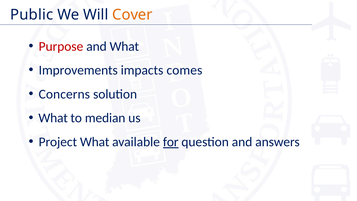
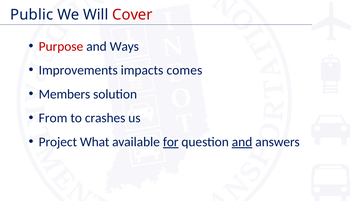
Cover colour: orange -> red
and What: What -> Ways
Concerns: Concerns -> Members
What at (53, 118): What -> From
median: median -> crashes
and at (242, 142) underline: none -> present
